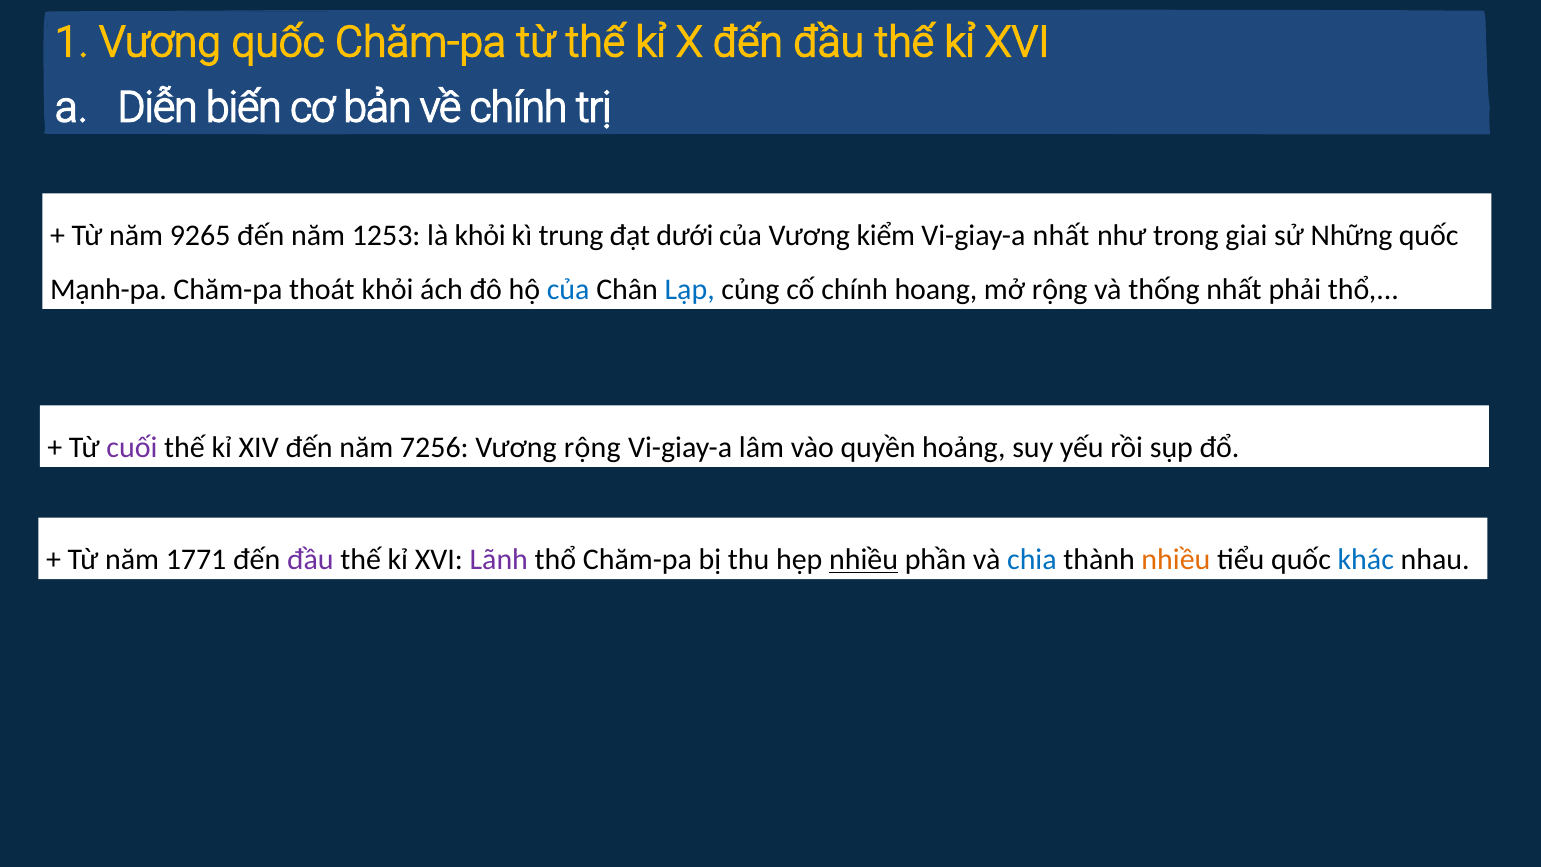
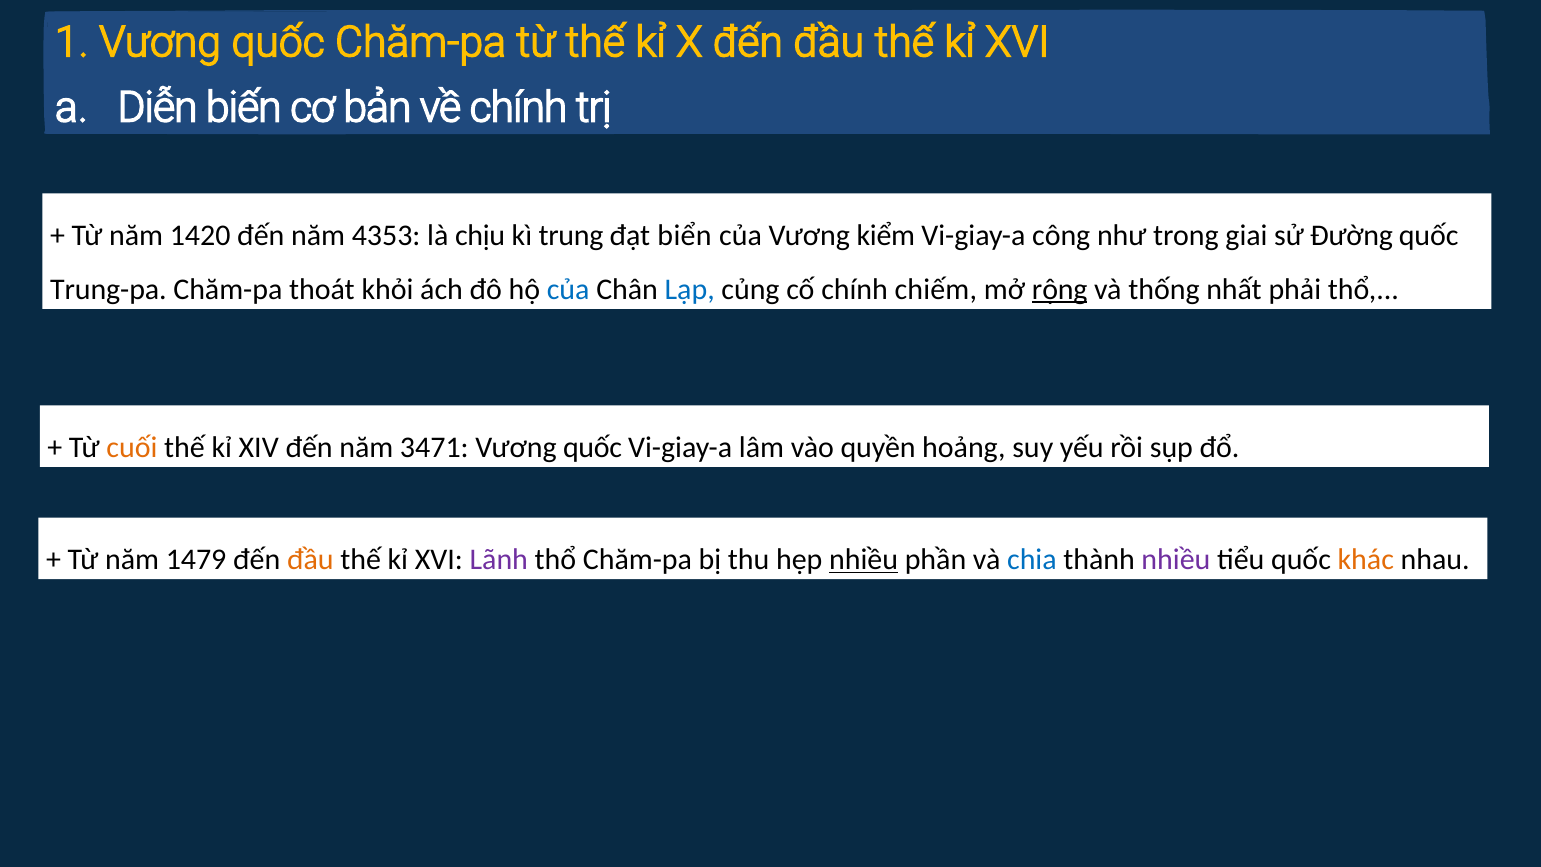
9265: 9265 -> 1420
1253: 1253 -> 4353
là khỏi: khỏi -> chịu
dưới: dưới -> biển
Vi-giay-a nhất: nhất -> công
Những: Những -> Đường
Mạnh-pa: Mạnh-pa -> Trung-pa
hoang: hoang -> chiếm
rộng at (1060, 289) underline: none -> present
cuối colour: purple -> orange
7256: 7256 -> 3471
rộng at (592, 447): rộng -> quốc
1771: 1771 -> 1479
đầu at (310, 559) colour: purple -> orange
nhiều at (1176, 559) colour: orange -> purple
khác colour: blue -> orange
